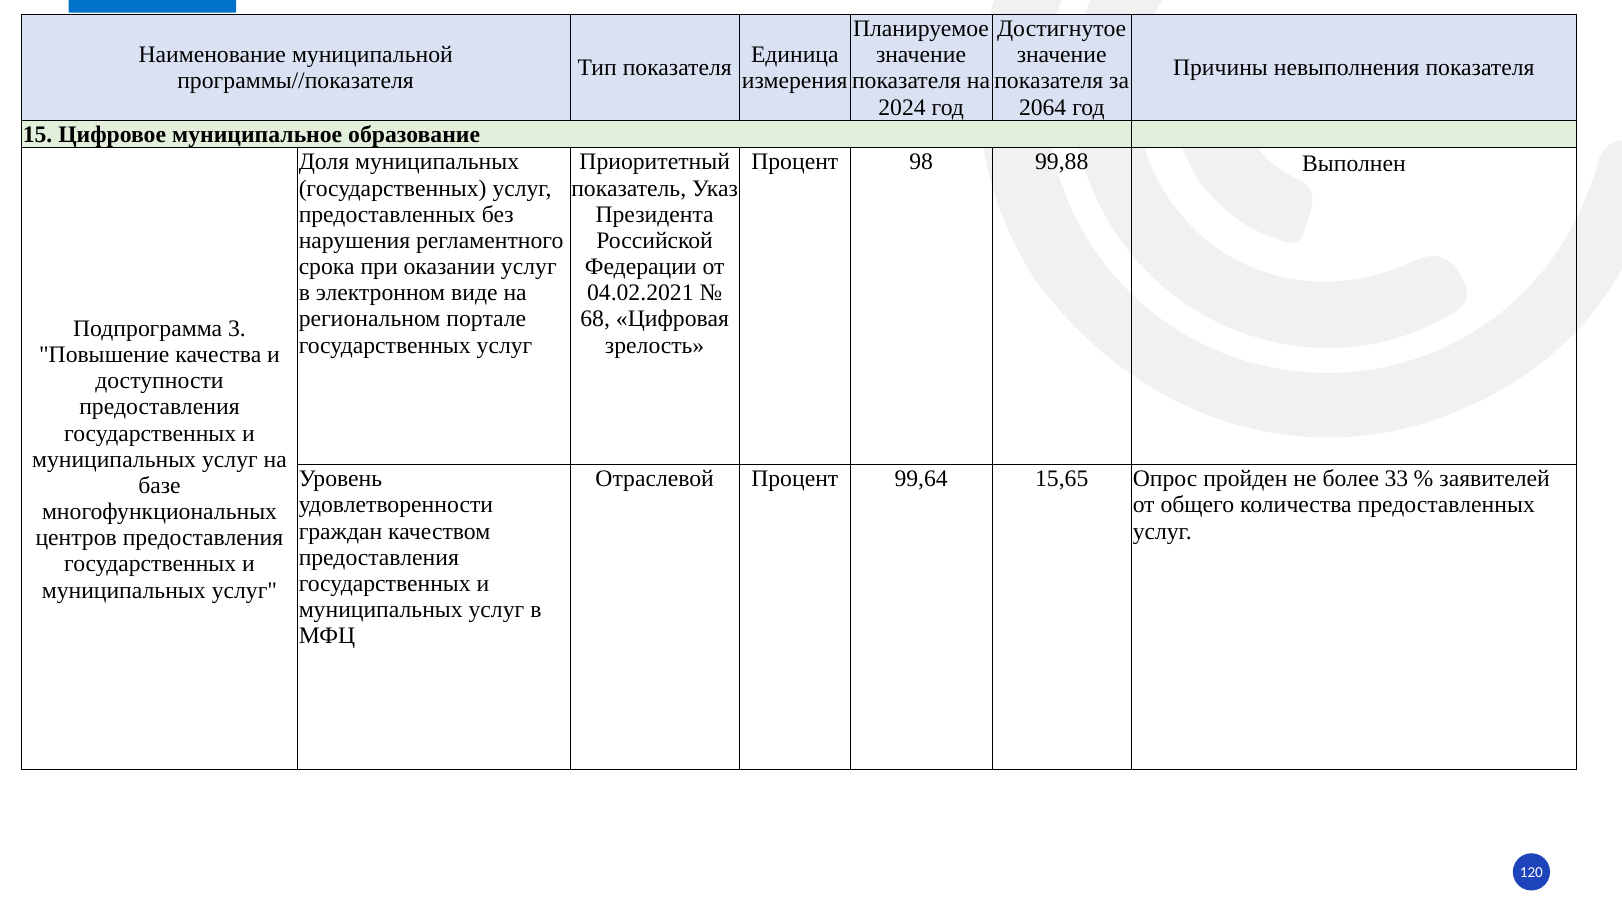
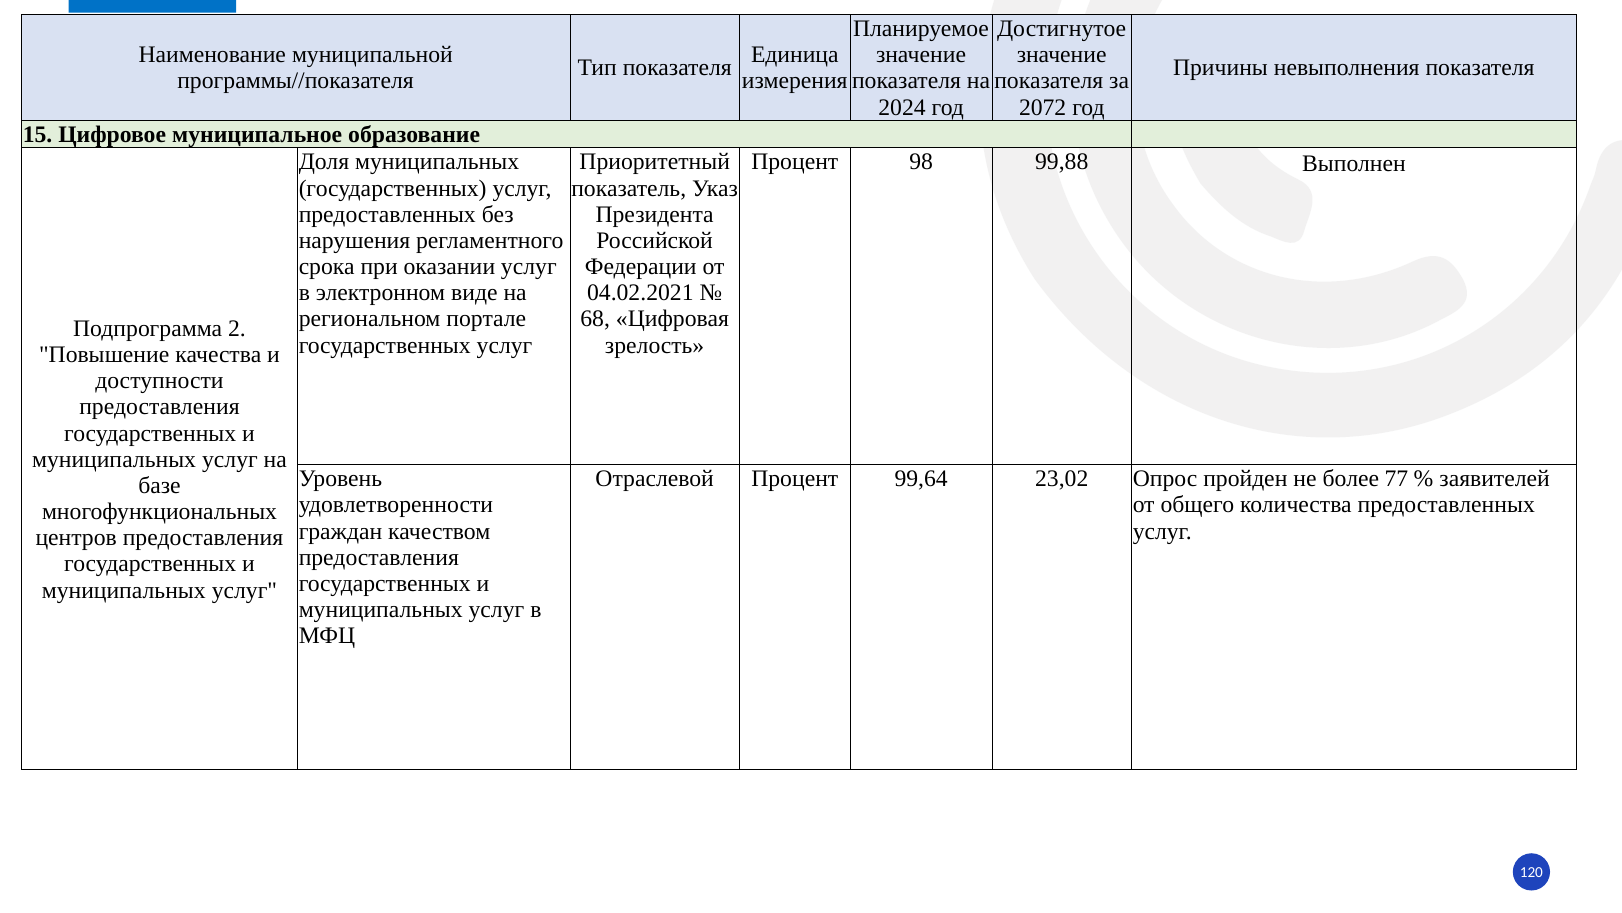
2064: 2064 -> 2072
3: 3 -> 2
15,65: 15,65 -> 23,02
33: 33 -> 77
